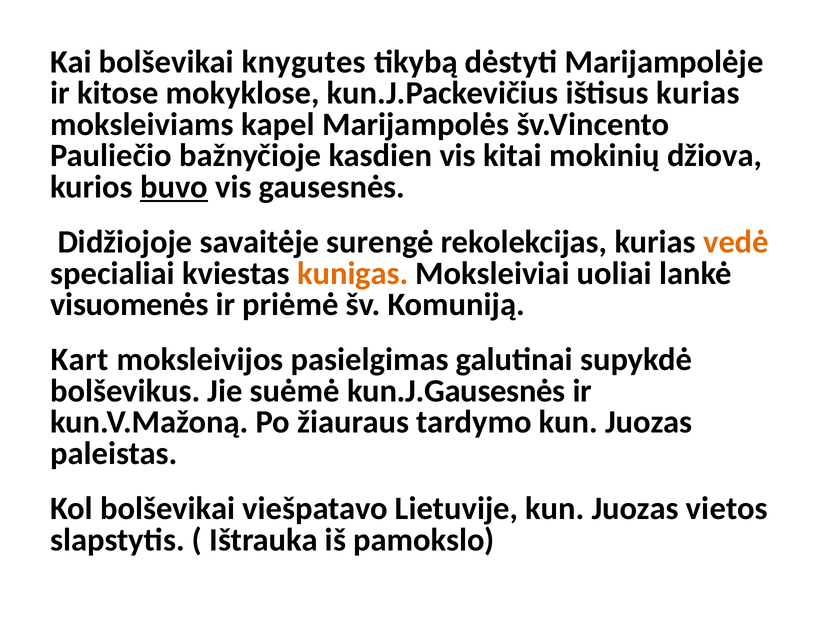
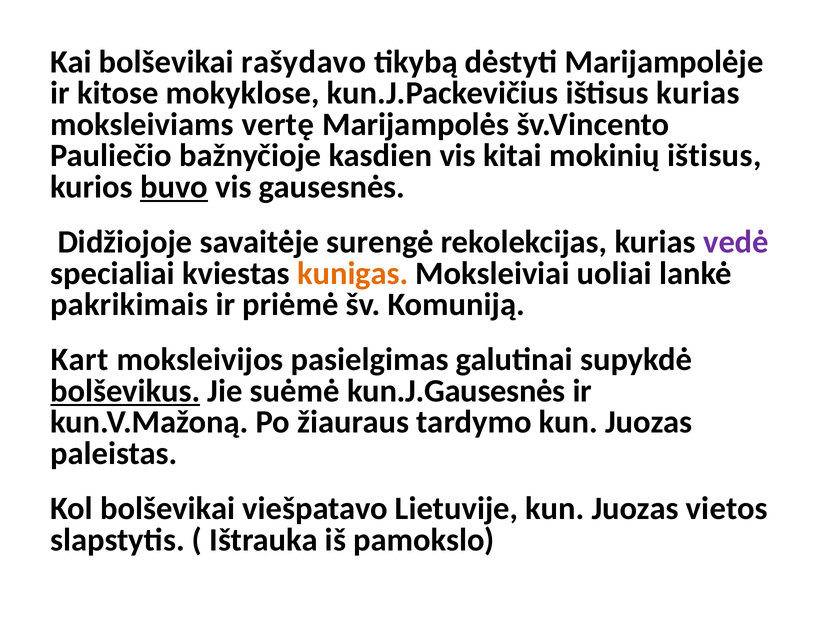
knygutes: knygutes -> rašydavo
kapel: kapel -> vertę
mokinių džiova: džiova -> ištisus
vedė colour: orange -> purple
visuomenės: visuomenės -> pakrikimais
bolševikus underline: none -> present
